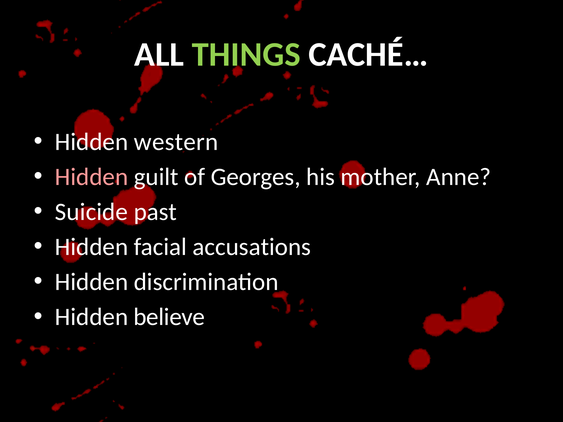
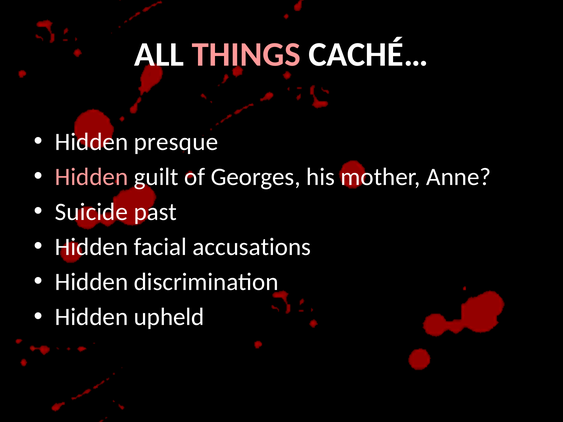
THINGS colour: light green -> pink
western: western -> presque
believe: believe -> upheld
